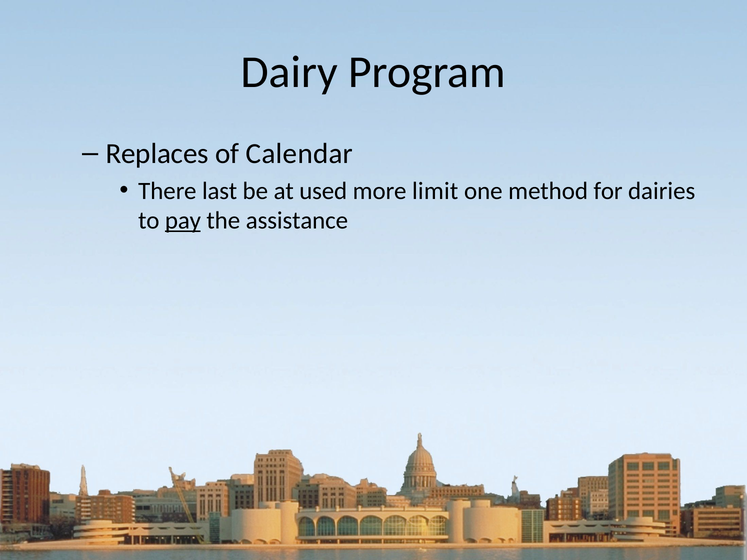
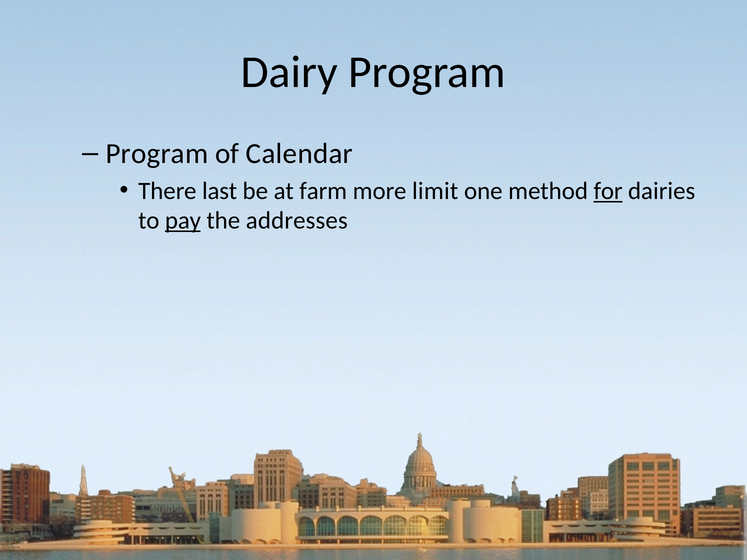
Replaces at (157, 154): Replaces -> Program
used: used -> farm
for underline: none -> present
assistance: assistance -> addresses
